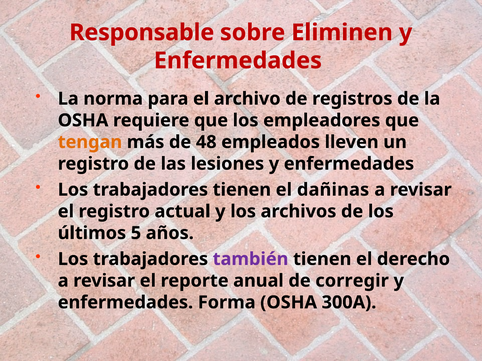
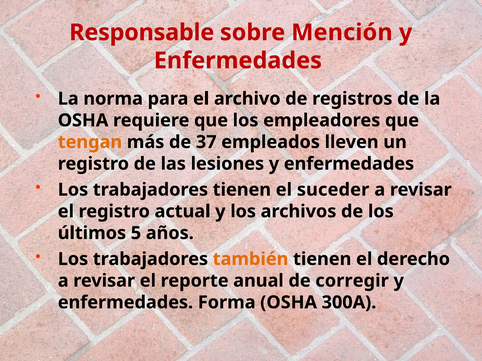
Eliminen: Eliminen -> Mención
48: 48 -> 37
dañinas: dañinas -> suceder
también colour: purple -> orange
